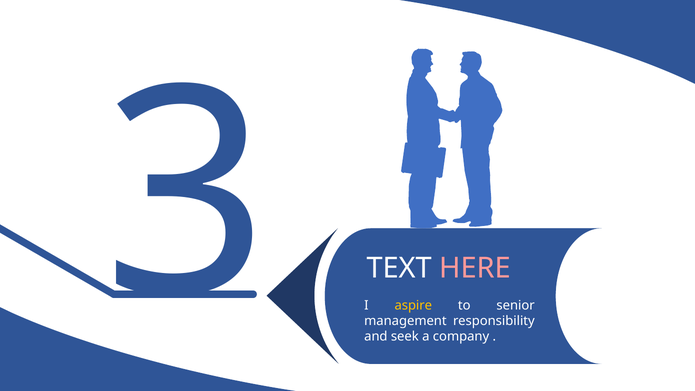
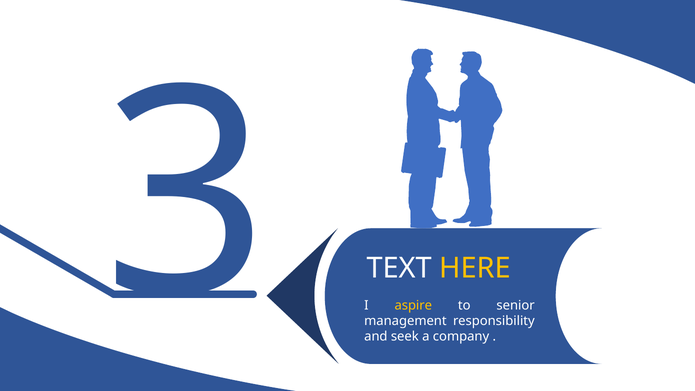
HERE colour: pink -> yellow
